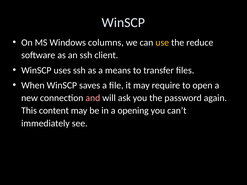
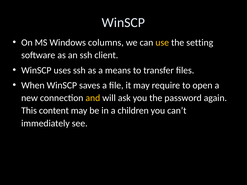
reduce: reduce -> setting
and colour: pink -> yellow
opening: opening -> children
